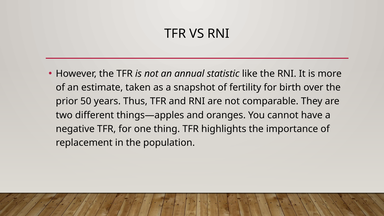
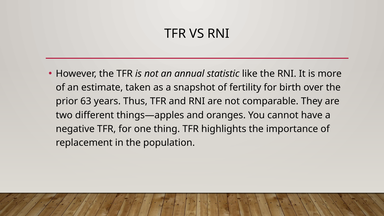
50: 50 -> 63
